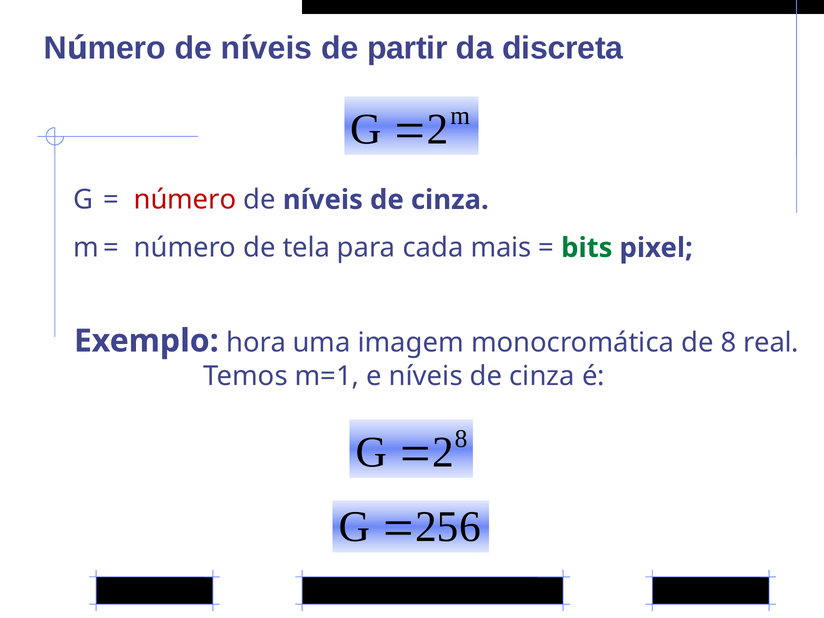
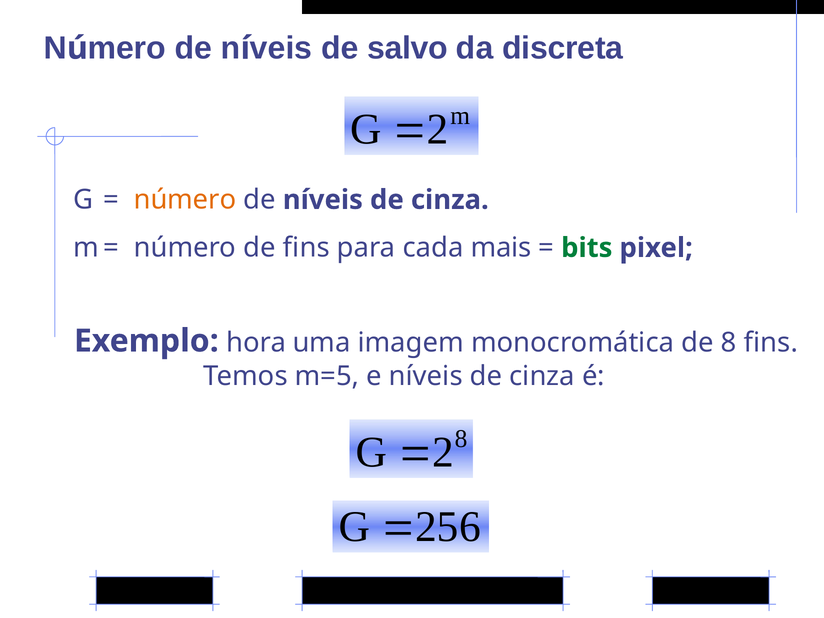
partir: partir -> salvo
número at (185, 200) colour: red -> orange
de tela: tela -> fins
8 real: real -> fins
m=1: m=1 -> m=5
